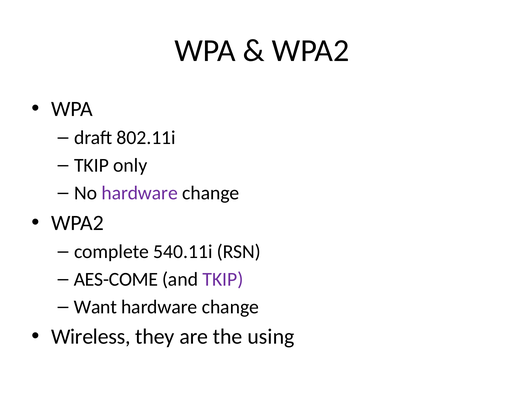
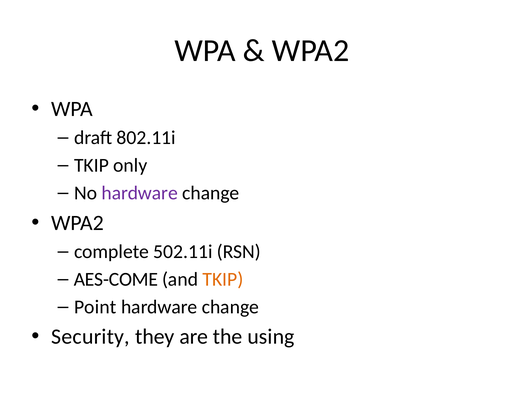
540.11i: 540.11i -> 502.11i
TKIP at (223, 279) colour: purple -> orange
Want: Want -> Point
Wireless: Wireless -> Security
